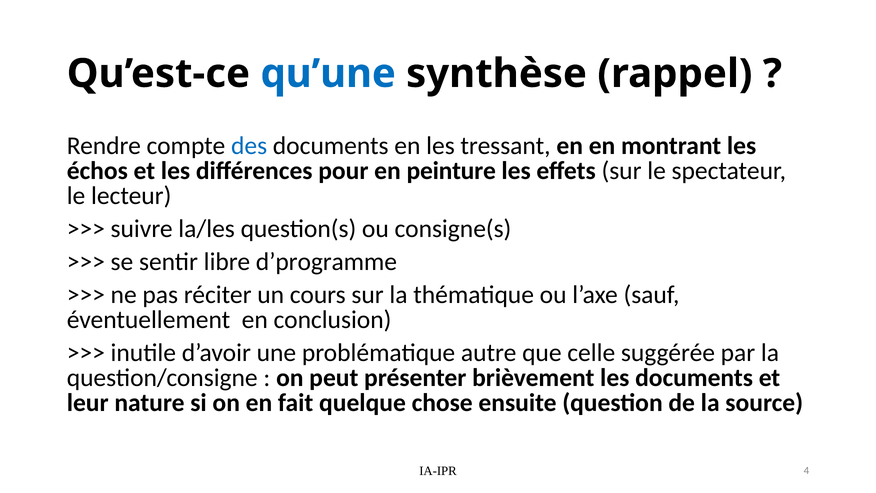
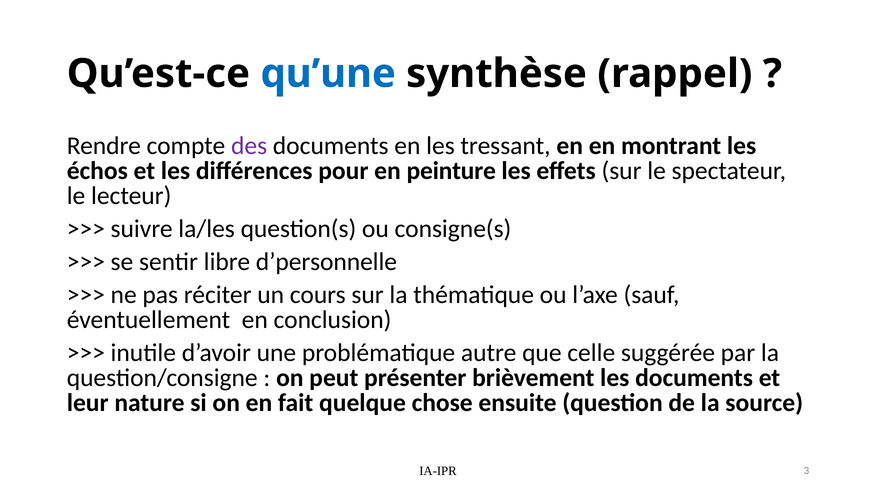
des colour: blue -> purple
d’programme: d’programme -> d’personnelle
4: 4 -> 3
